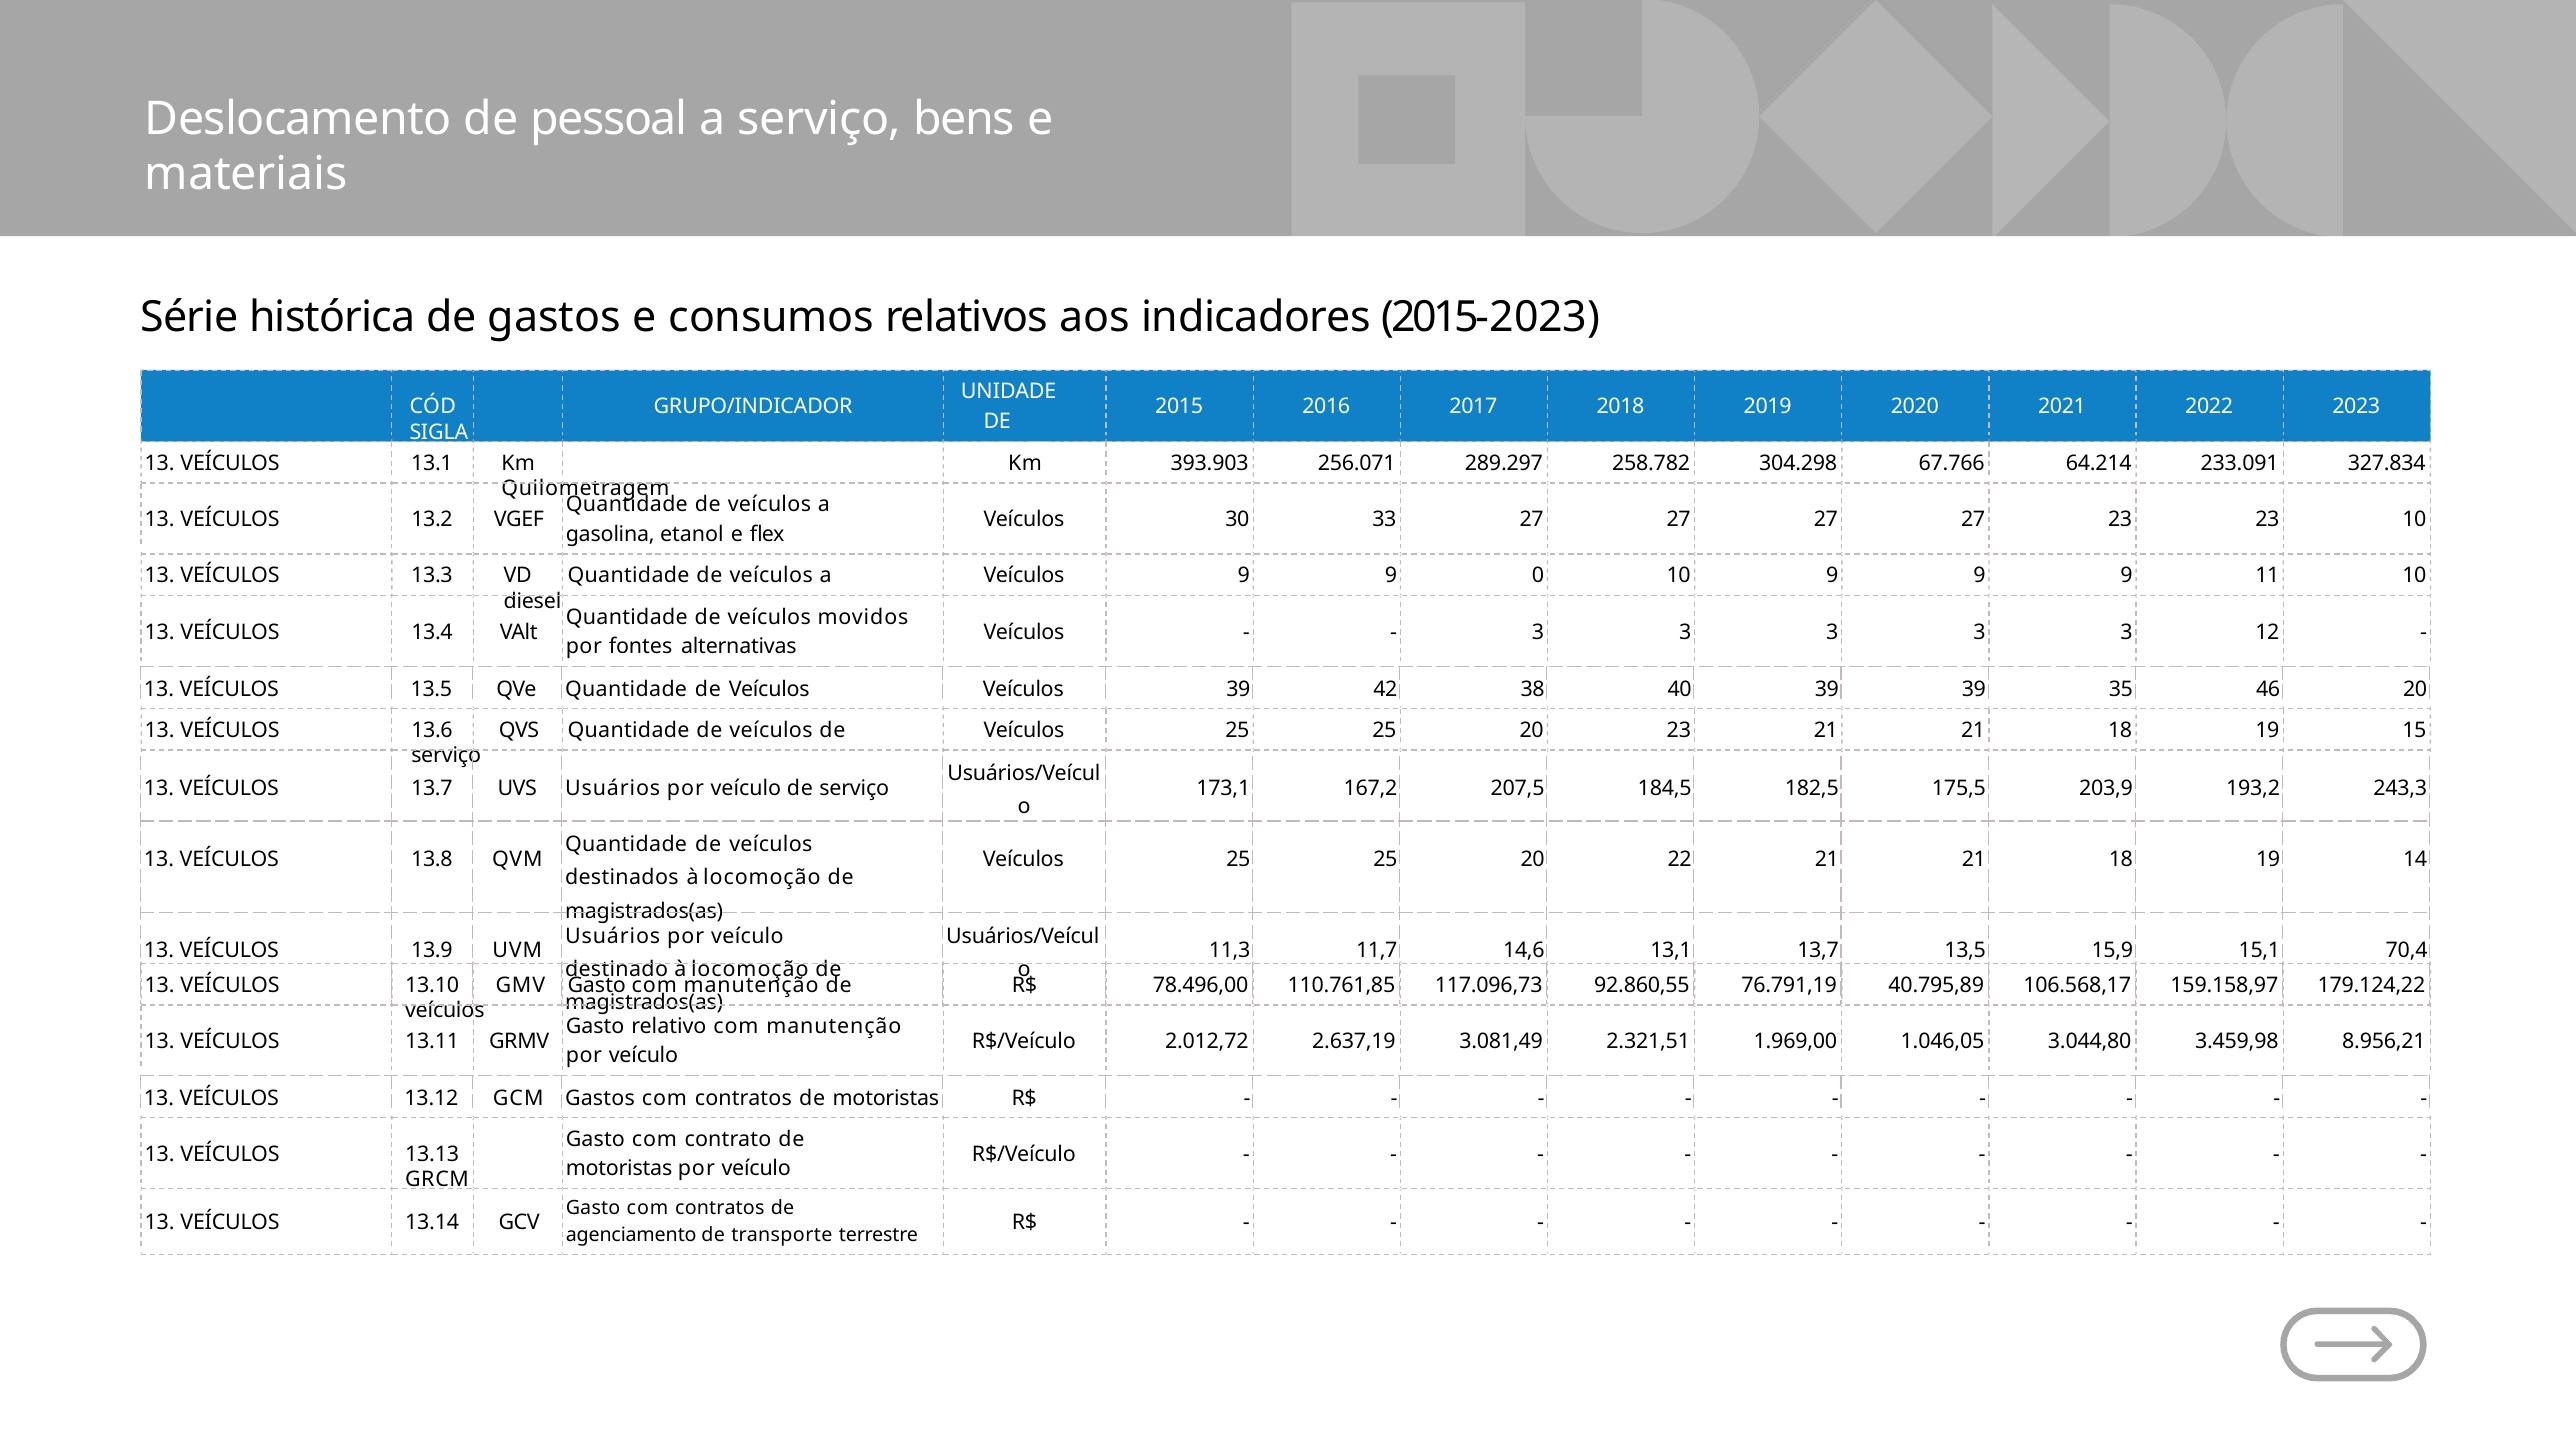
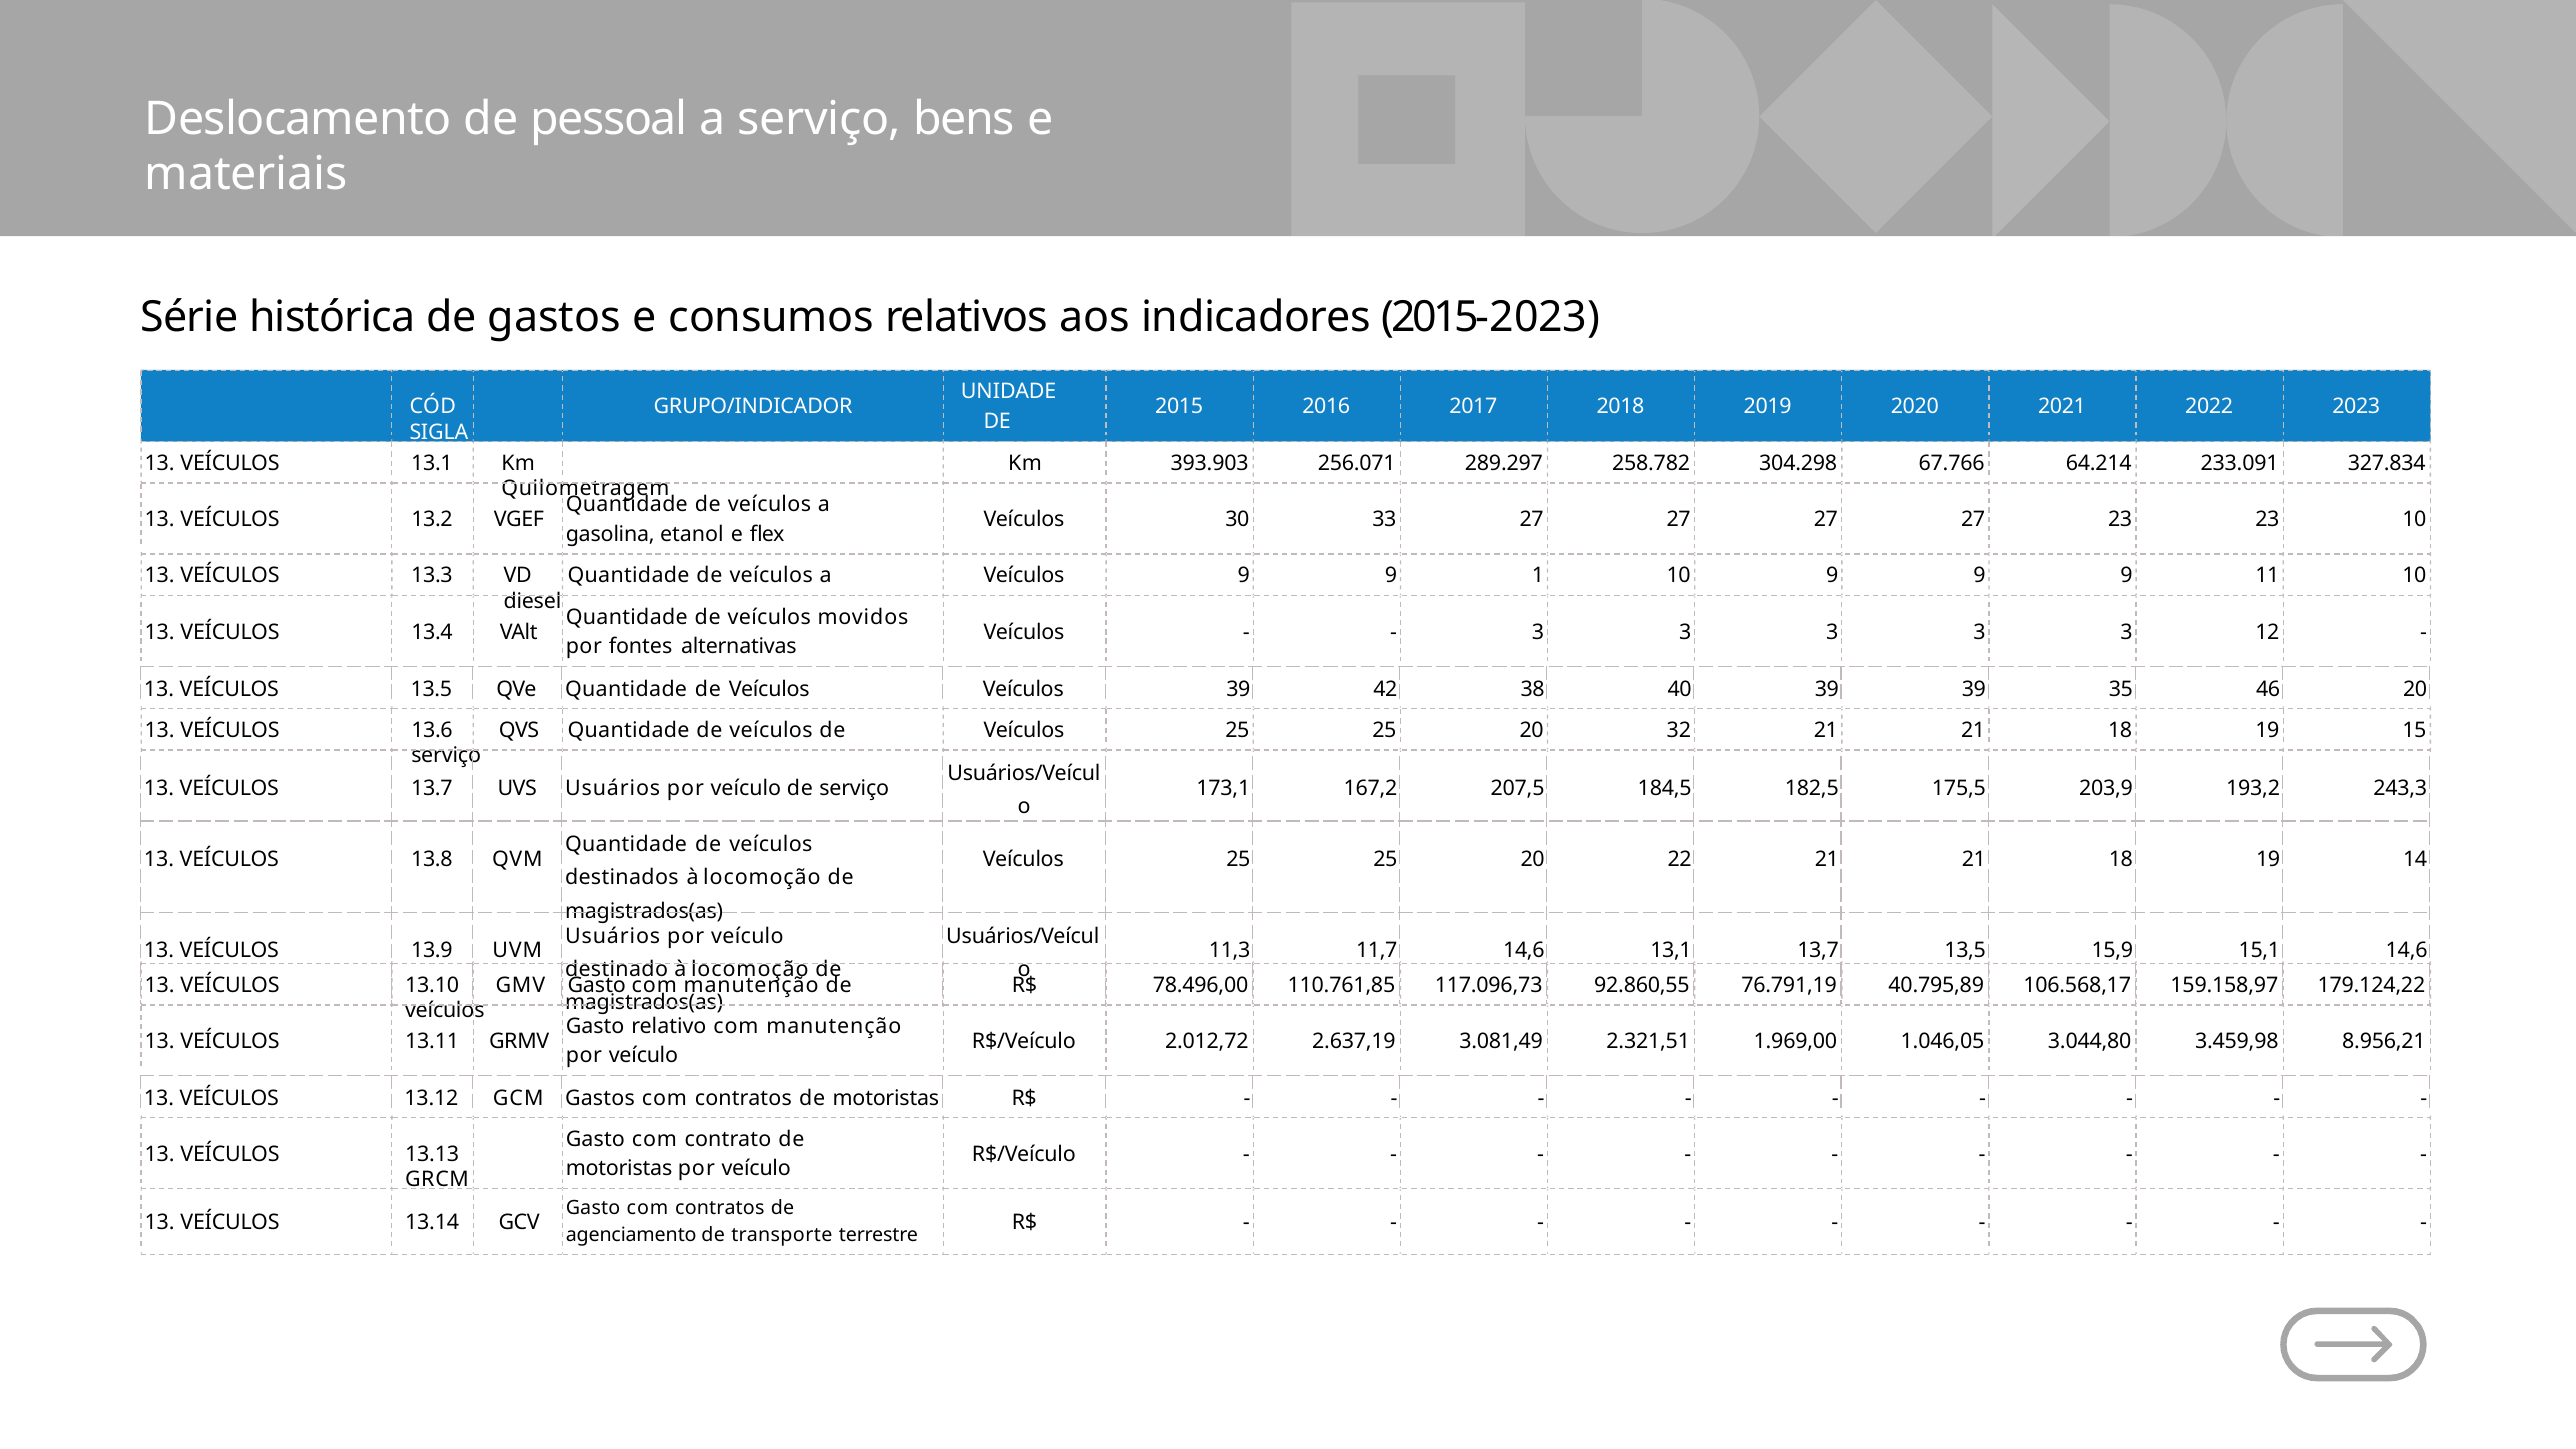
0: 0 -> 1
20 23: 23 -> 32
15,1 70,4: 70,4 -> 14,6
